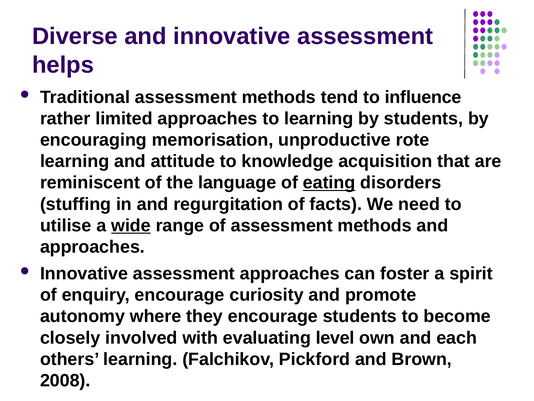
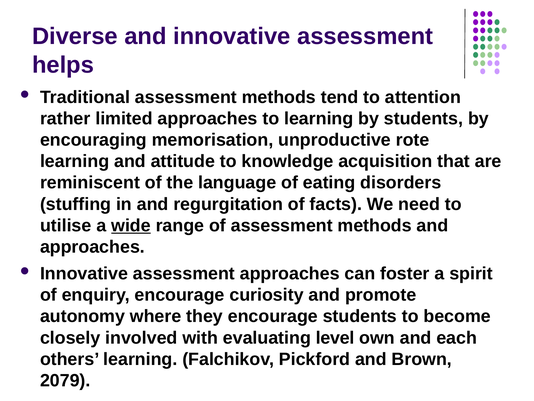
influence: influence -> attention
eating underline: present -> none
2008: 2008 -> 2079
